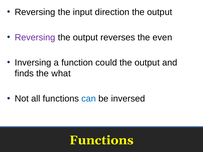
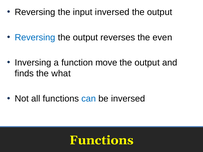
input direction: direction -> inversed
Reversing at (35, 37) colour: purple -> blue
could: could -> move
